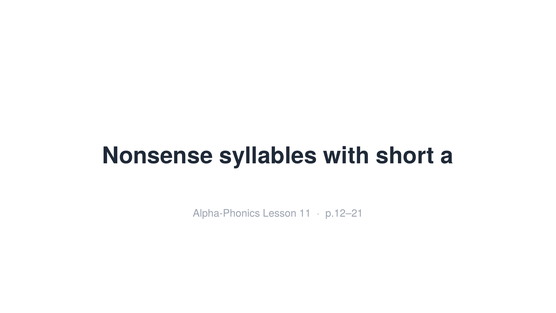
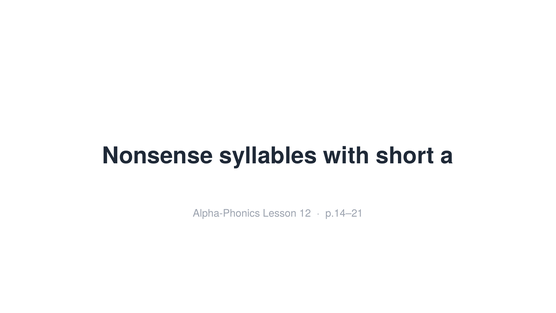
11: 11 -> 12
p.12–21: p.12–21 -> p.14–21
